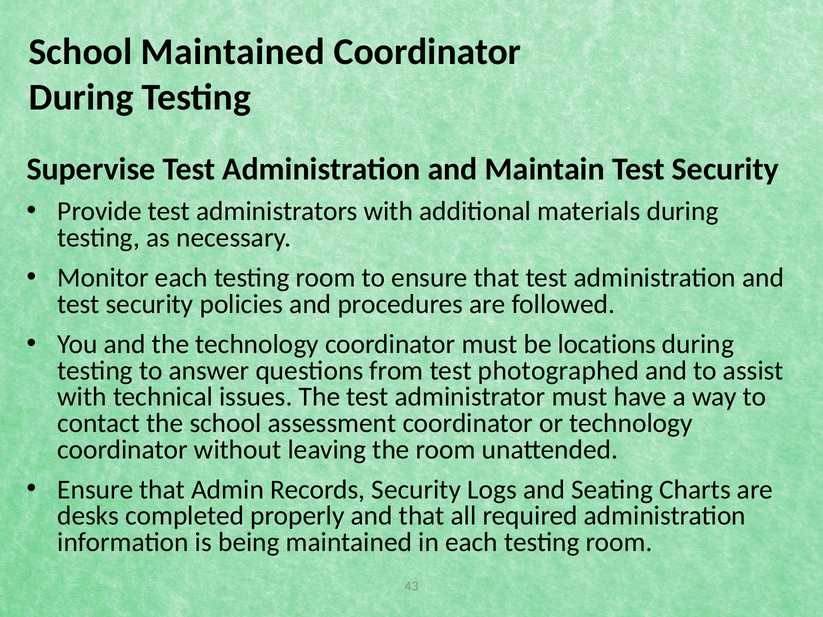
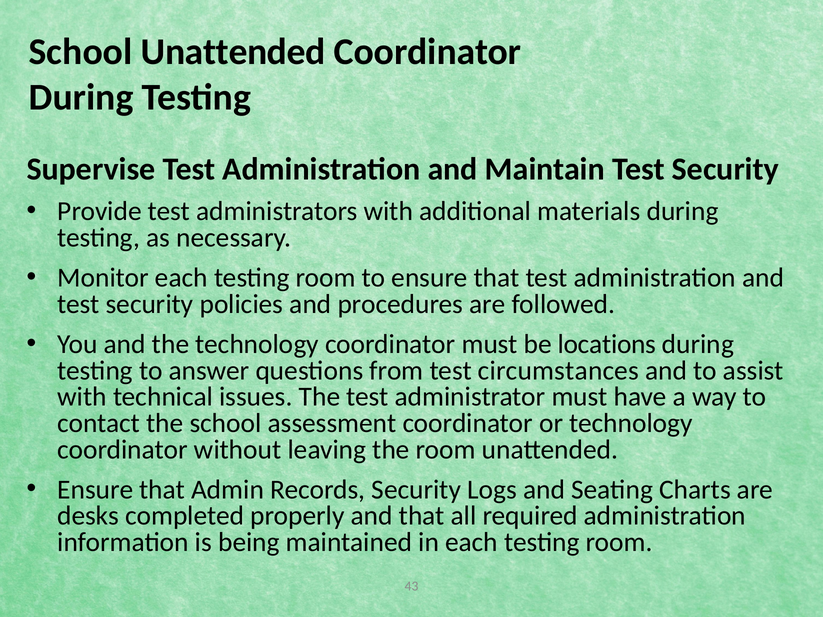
School Maintained: Maintained -> Unattended
photographed: photographed -> circumstances
